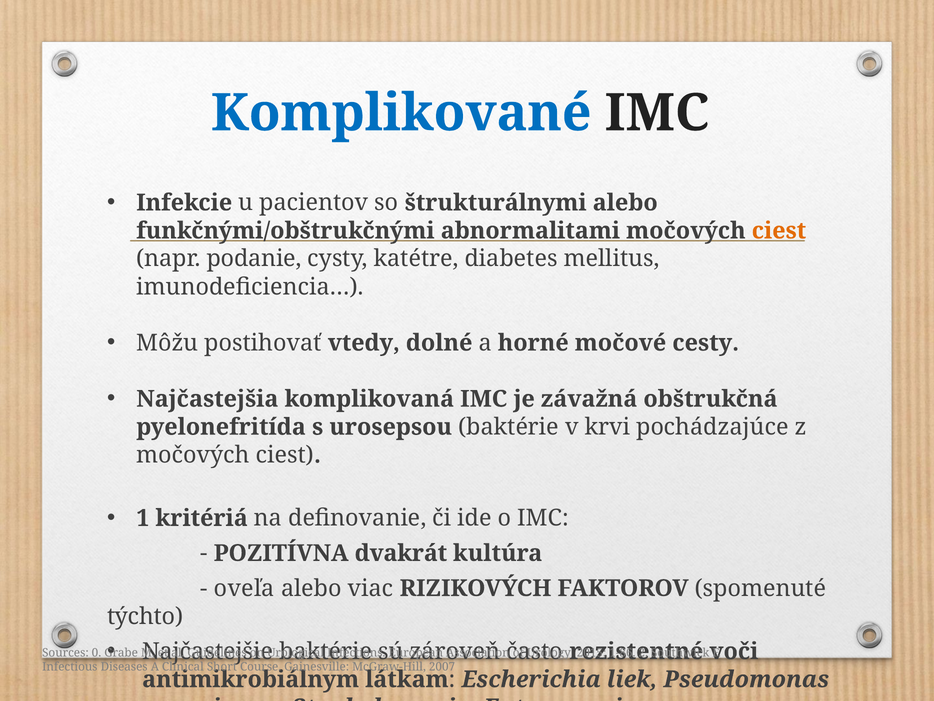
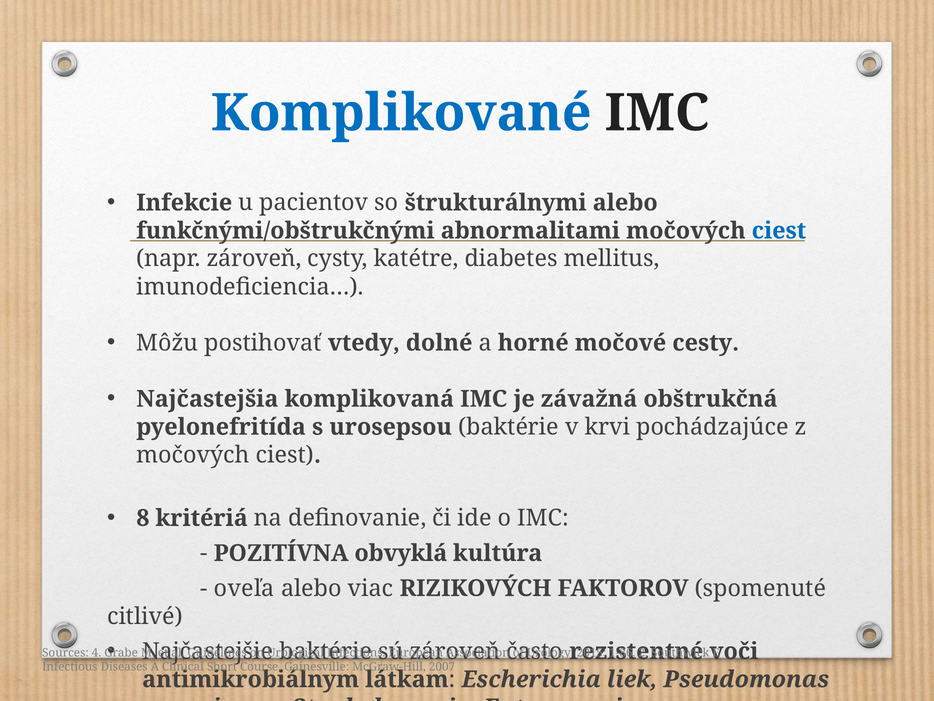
ciest at (779, 231) colour: orange -> blue
napr podanie: podanie -> zároveň
1: 1 -> 8
dvakrát: dvakrát -> obvyklá
týchto: týchto -> citlivé
0: 0 -> 4
